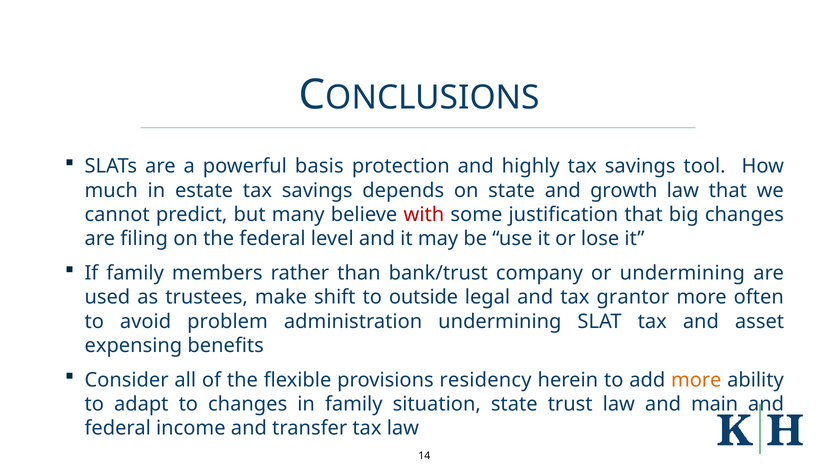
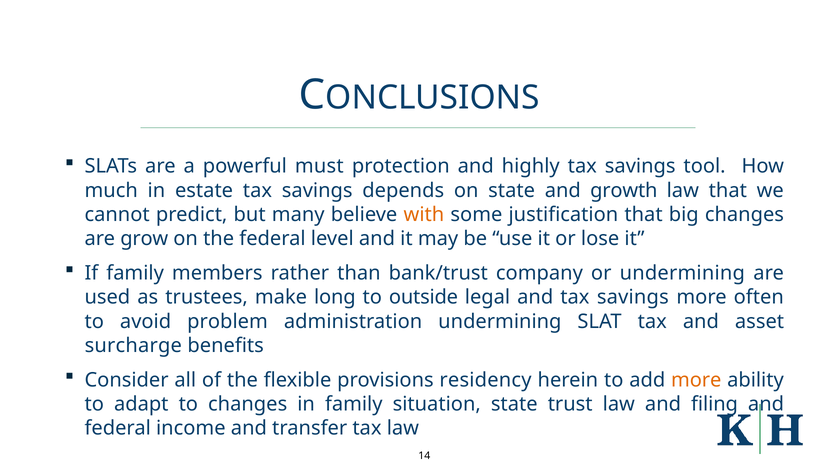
basis: basis -> must
with colour: red -> orange
filing: filing -> grow
shift: shift -> long
and tax grantor: grantor -> savings
expensing: expensing -> surcharge
main: main -> filing
